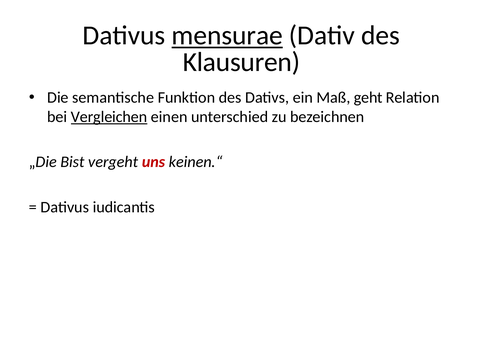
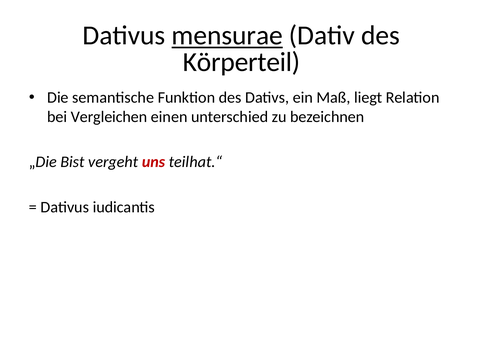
Klausuren: Klausuren -> Körperteil
geht: geht -> liegt
Vergleichen underline: present -> none
keinen.“: keinen.“ -> teilhat.“
